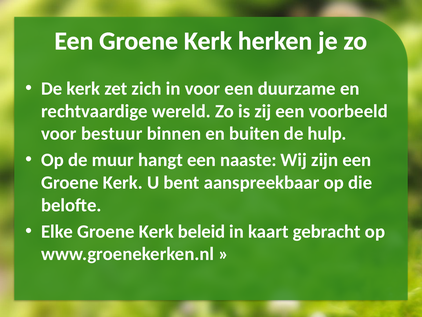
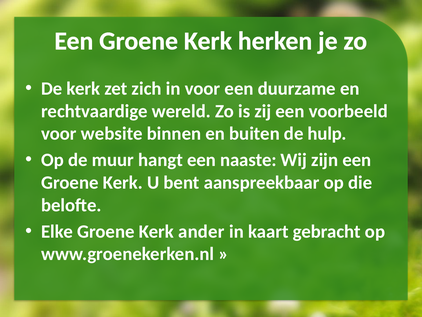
bestuur: bestuur -> website
beleid: beleid -> ander
